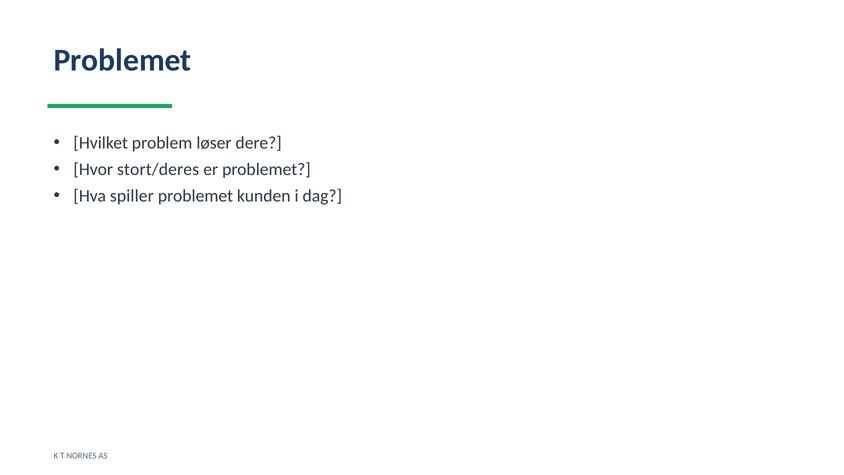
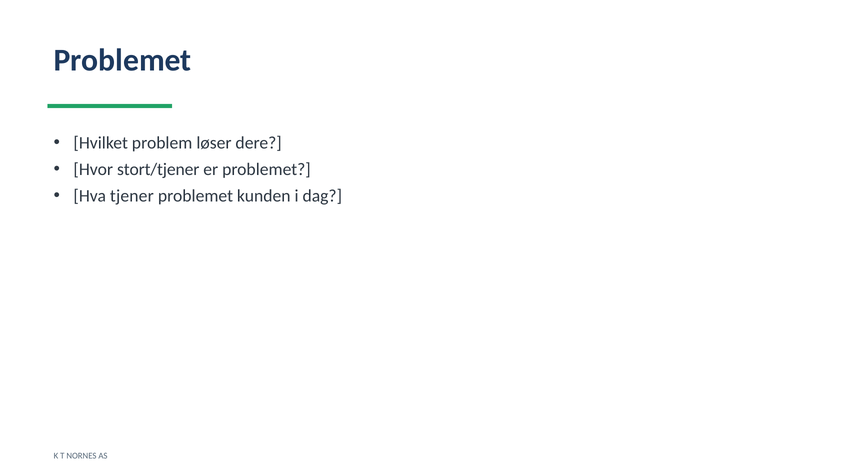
stort/deres: stort/deres -> stort/tjener
spiller: spiller -> tjener
